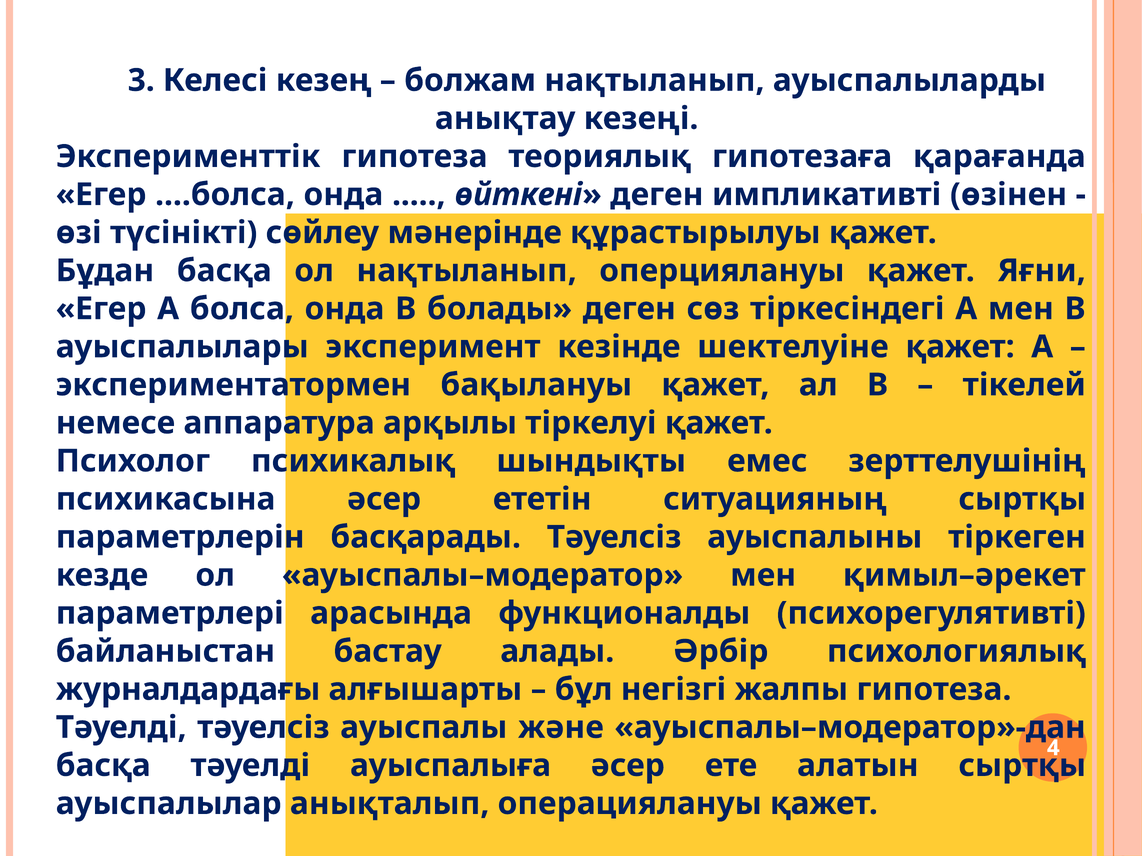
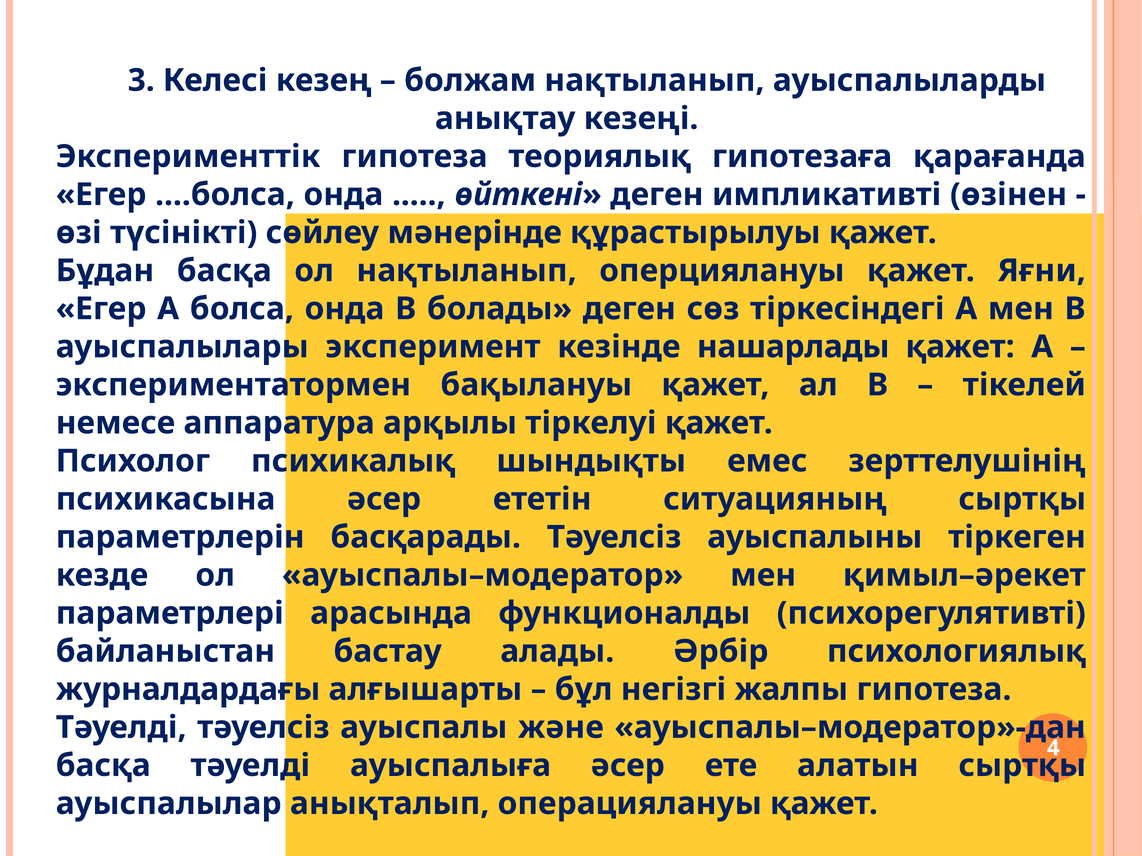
шектелуіне: шектелуіне -> нашарлады
